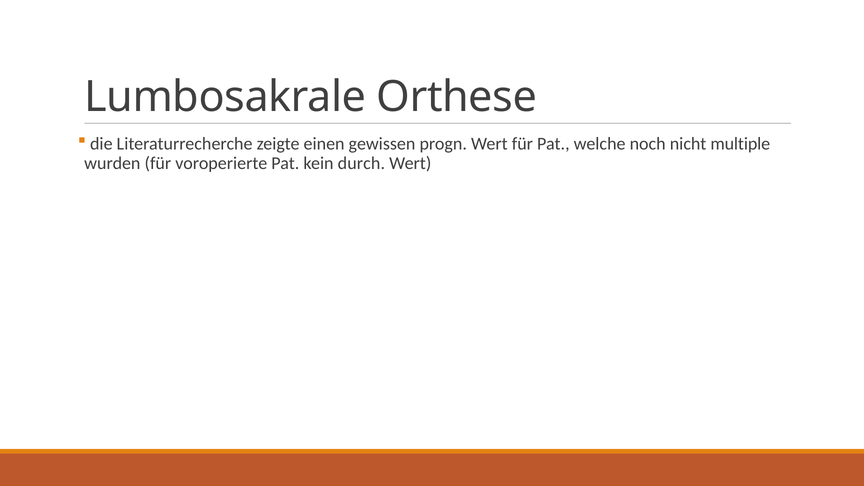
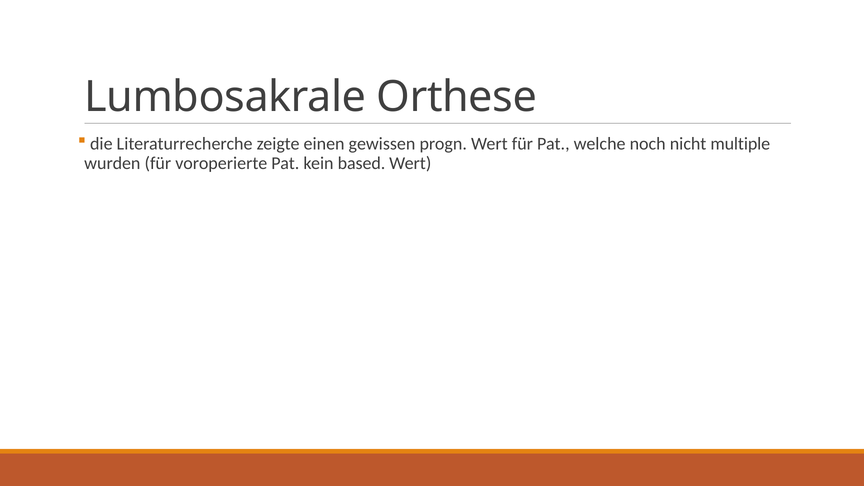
durch: durch -> based
